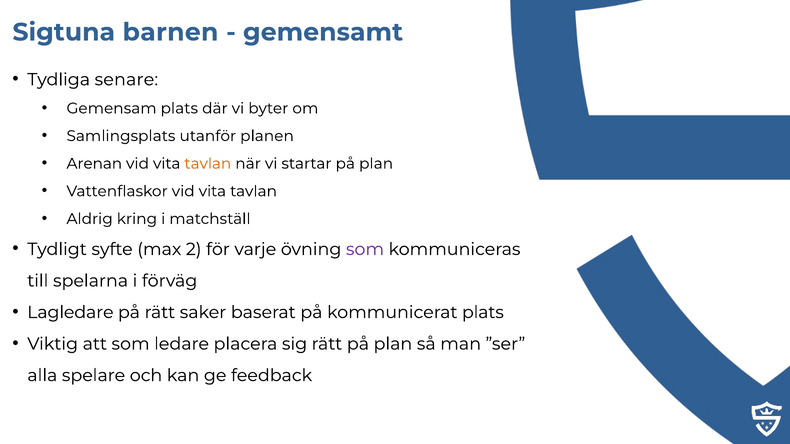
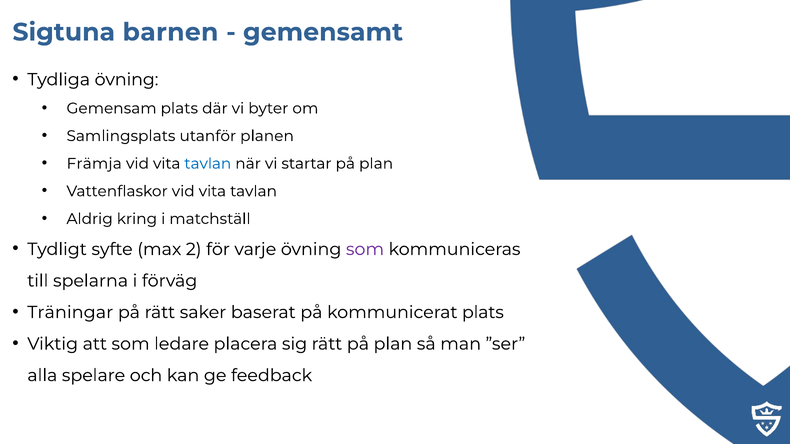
Tydliga senare: senare -> övning
Arenan: Arenan -> Främja
tavlan at (208, 164) colour: orange -> blue
Lagledare: Lagledare -> Träningar
